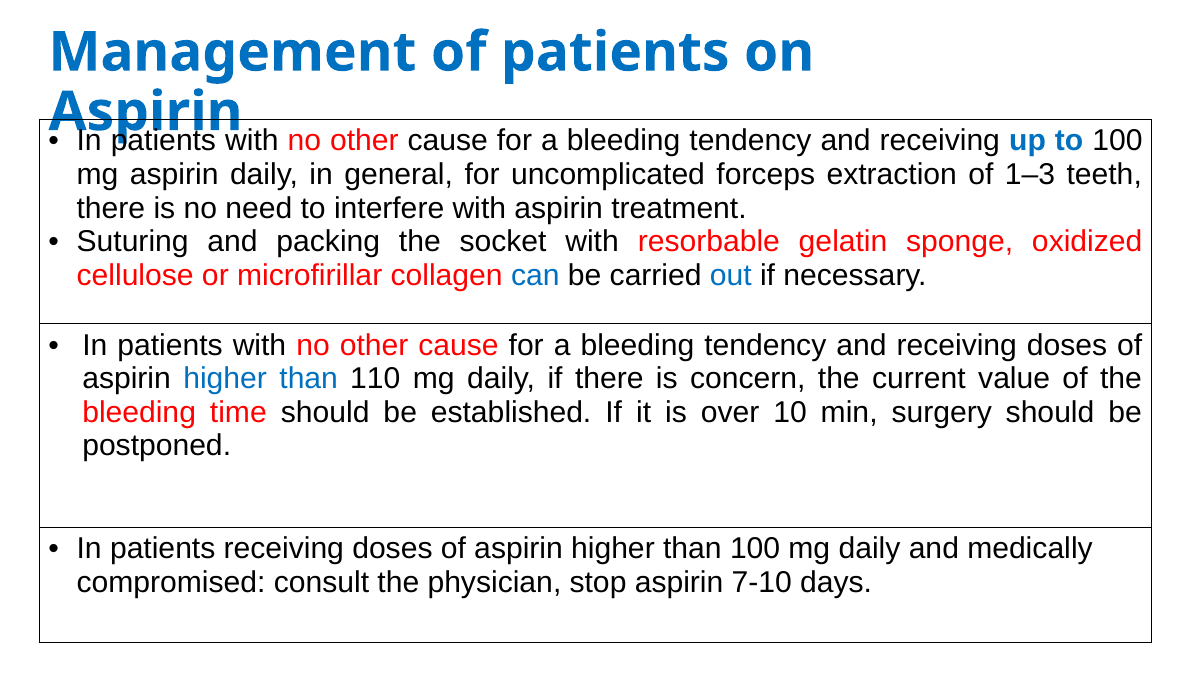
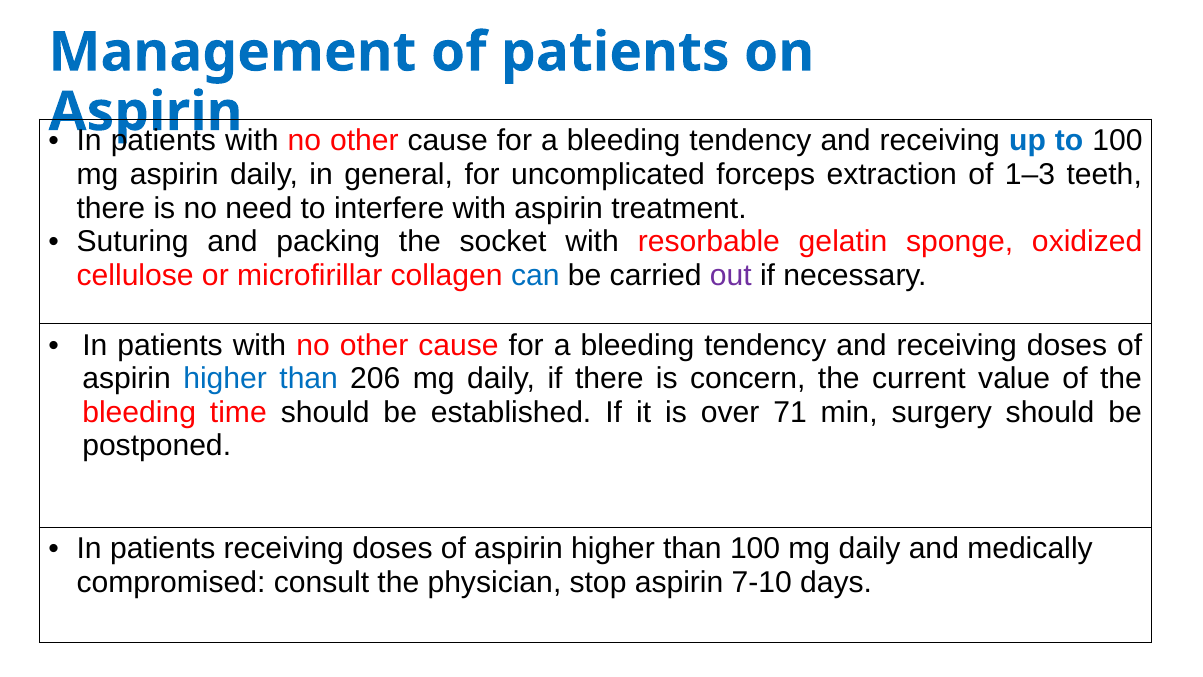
out colour: blue -> purple
110: 110 -> 206
10: 10 -> 71
